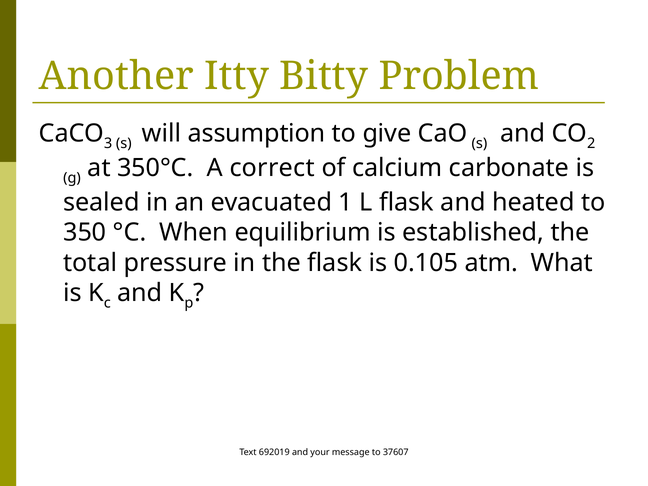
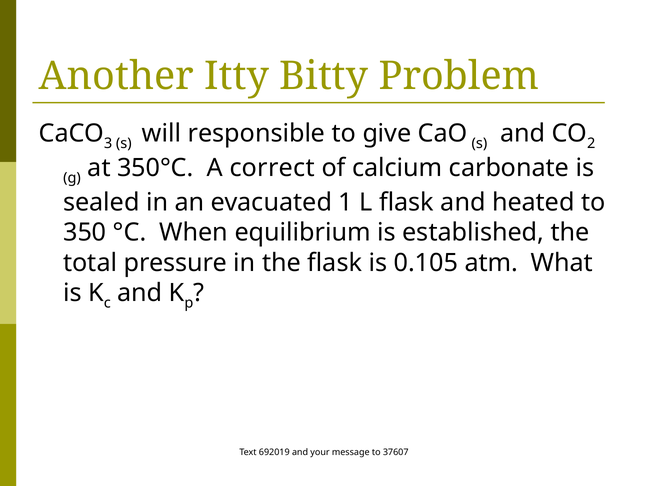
assumption: assumption -> responsible
